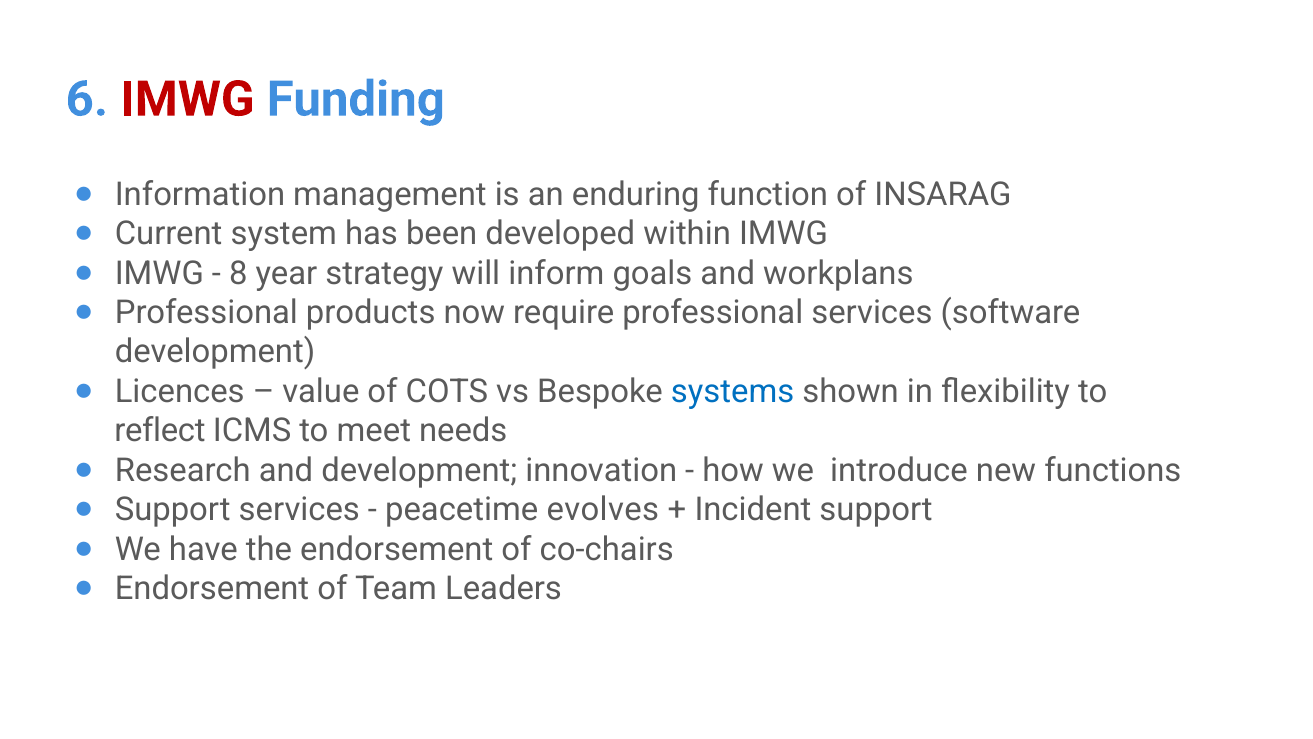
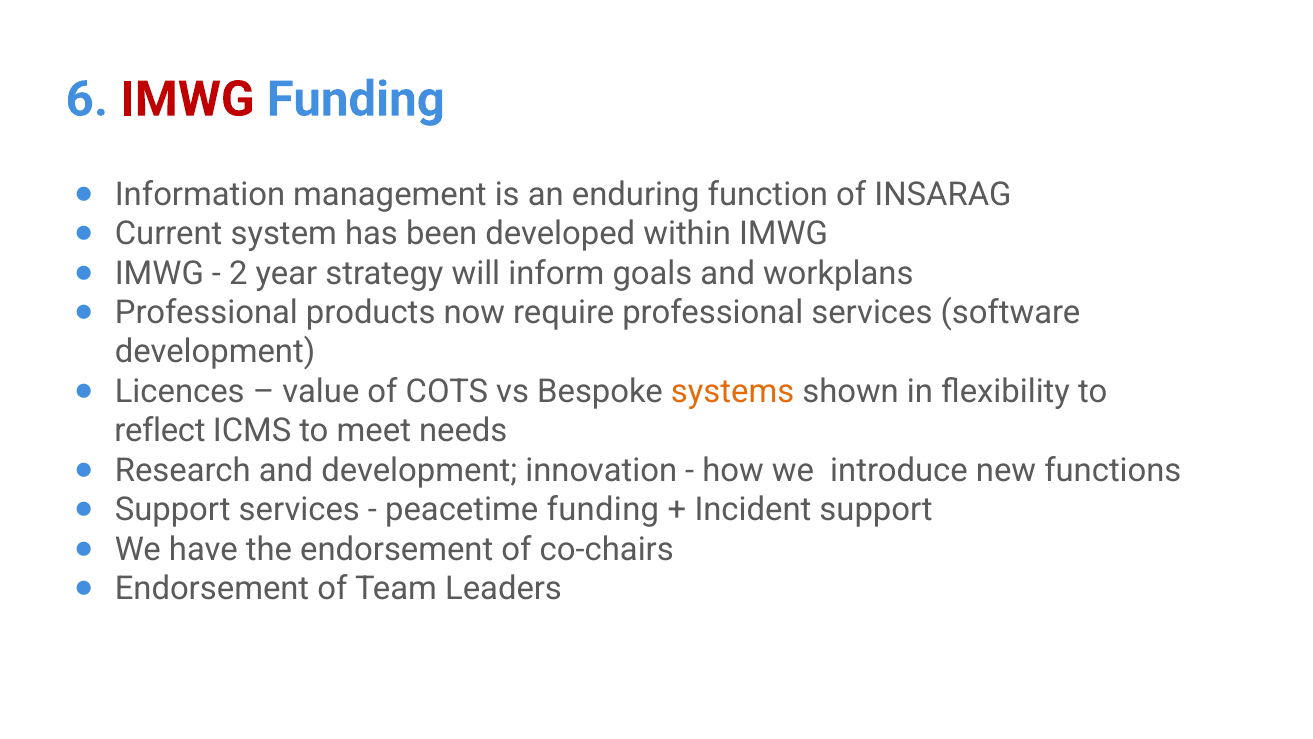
8: 8 -> 2
systems colour: blue -> orange
peacetime evolves: evolves -> funding
